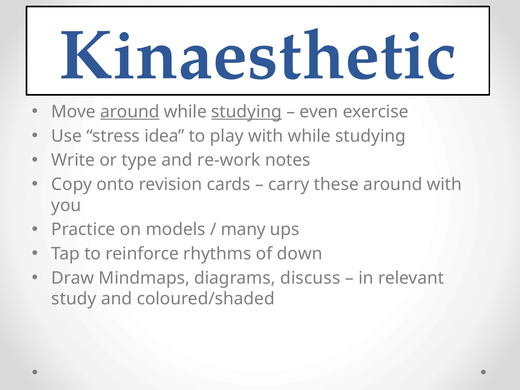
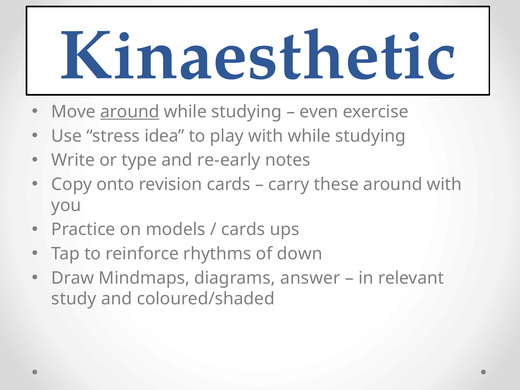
studying at (247, 112) underline: present -> none
re-work: re-work -> re-early
many at (243, 230): many -> cards
discuss: discuss -> answer
